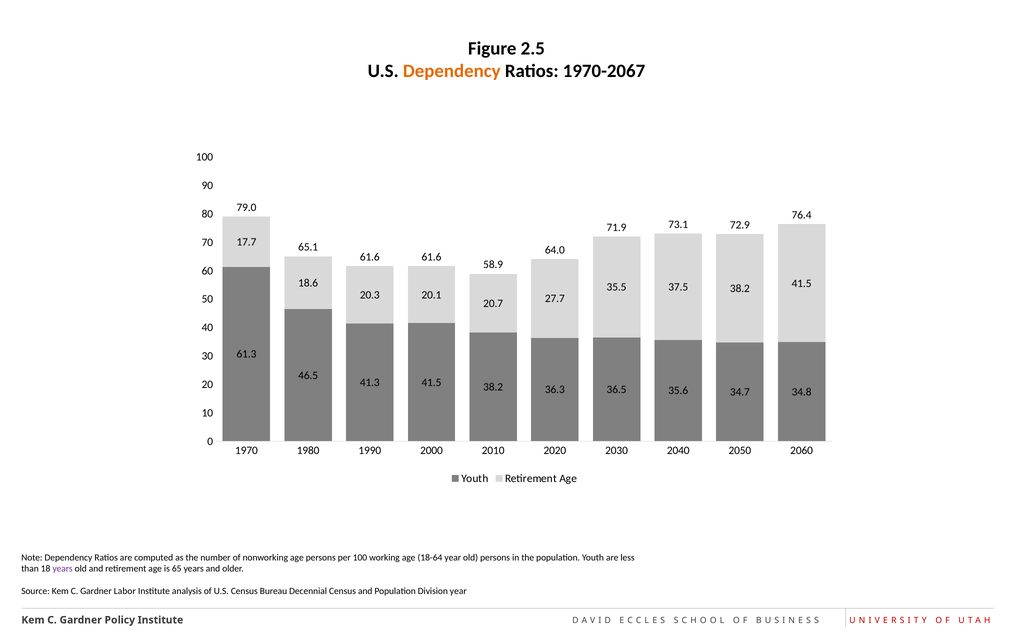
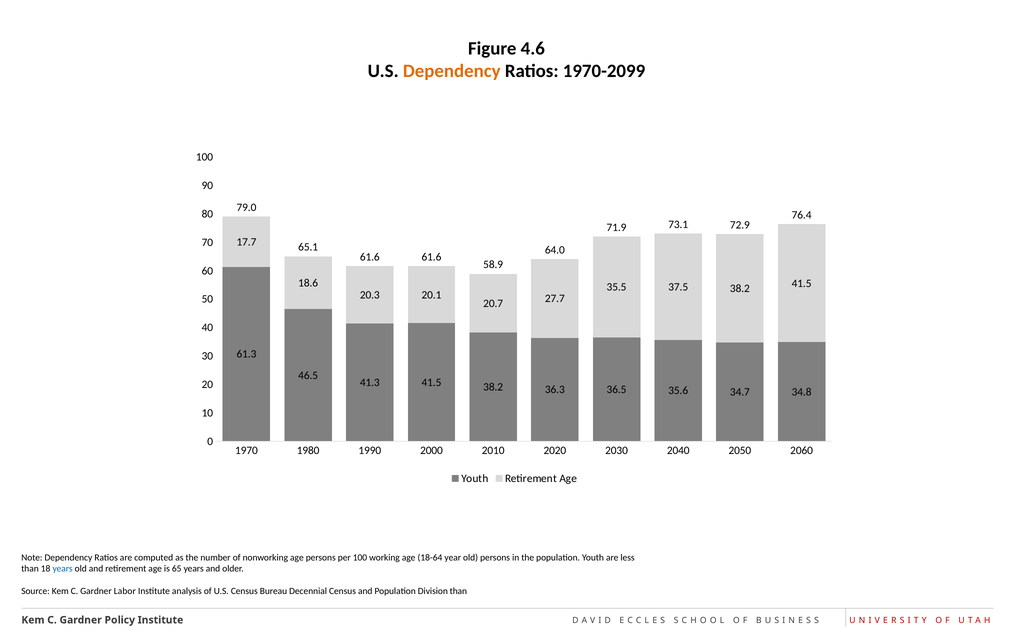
2.5: 2.5 -> 4.6
1970-2067: 1970-2067 -> 1970-2099
years at (63, 569) colour: purple -> blue
Division year: year -> than
